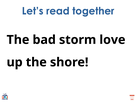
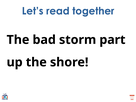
love: love -> part
